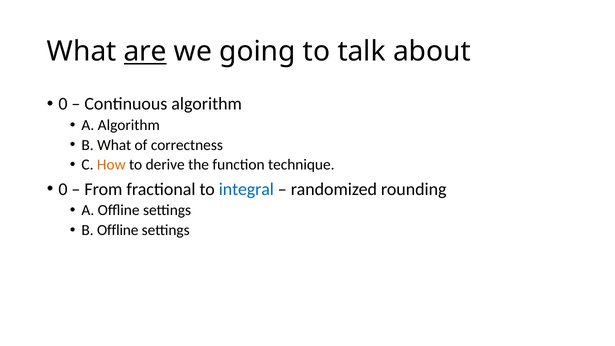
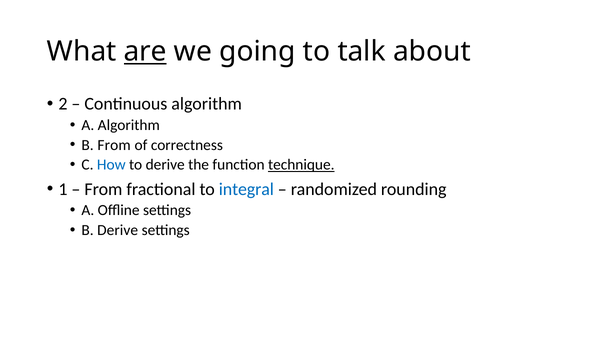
0 at (63, 104): 0 -> 2
B What: What -> From
How colour: orange -> blue
technique underline: none -> present
0 at (63, 189): 0 -> 1
B Offline: Offline -> Derive
